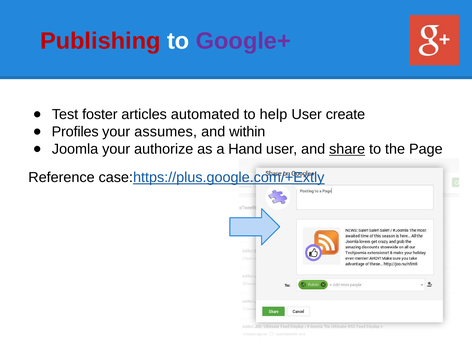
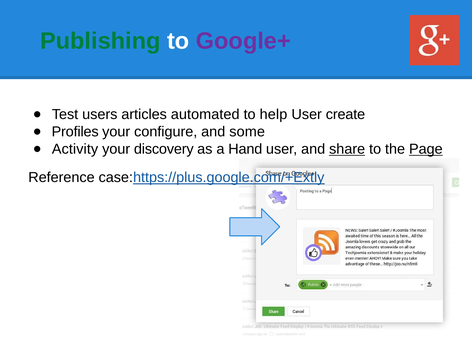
Publishing colour: red -> green
foster: foster -> users
assumes: assumes -> configure
within: within -> some
Joomla: Joomla -> Activity
authorize: authorize -> discovery
Page underline: none -> present
